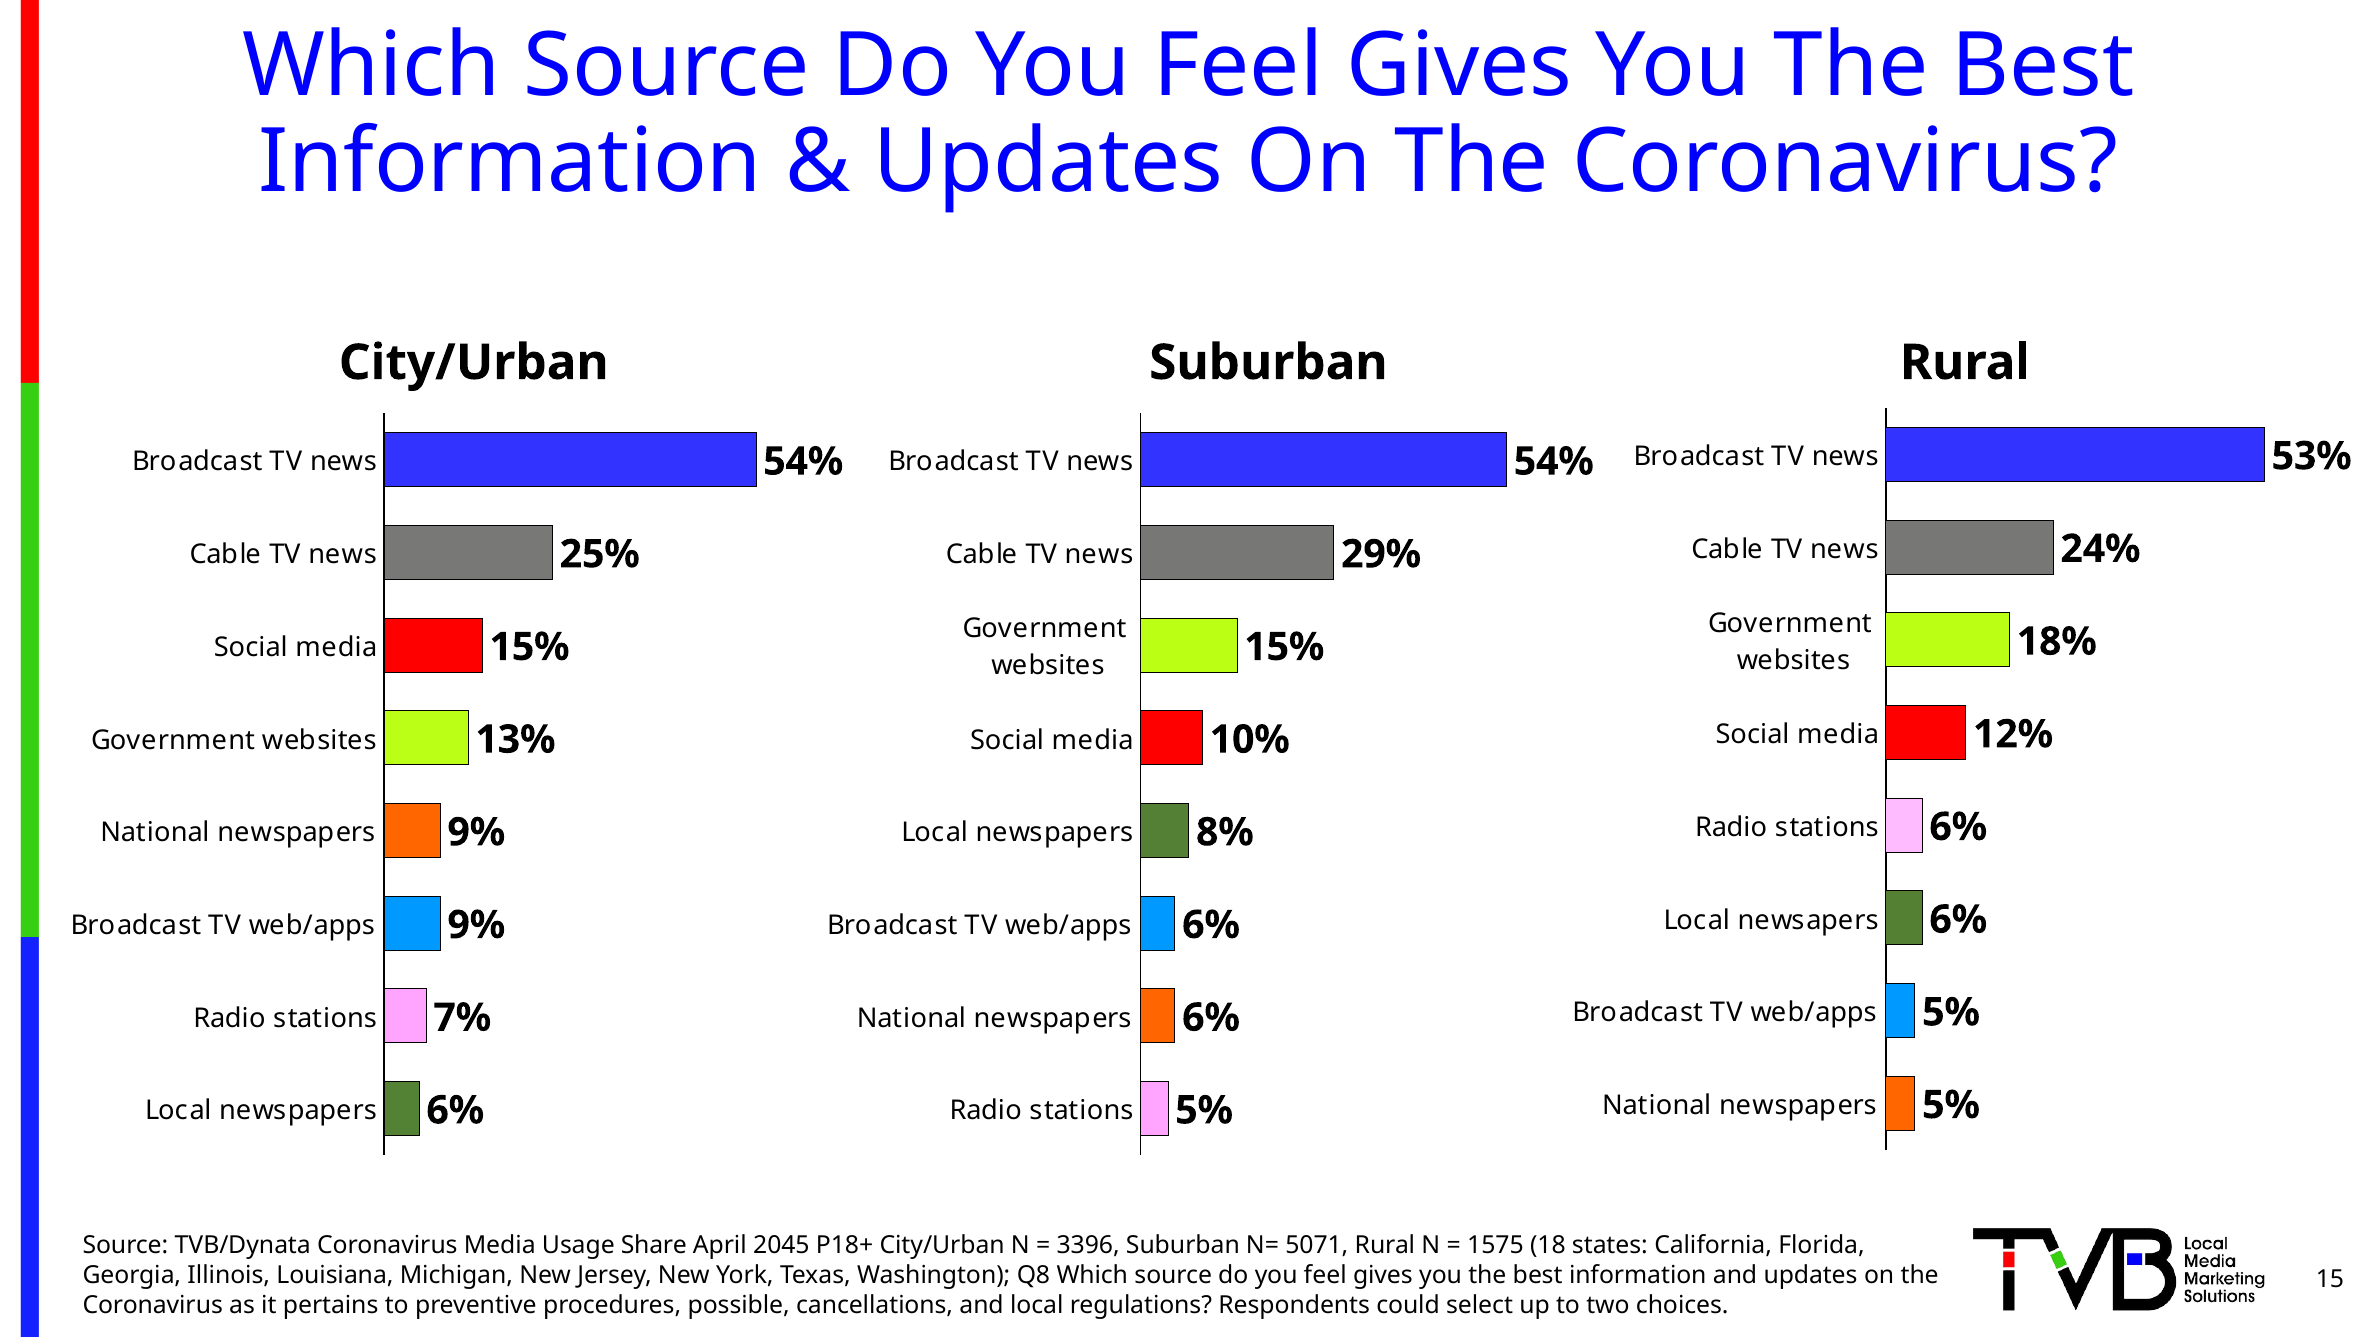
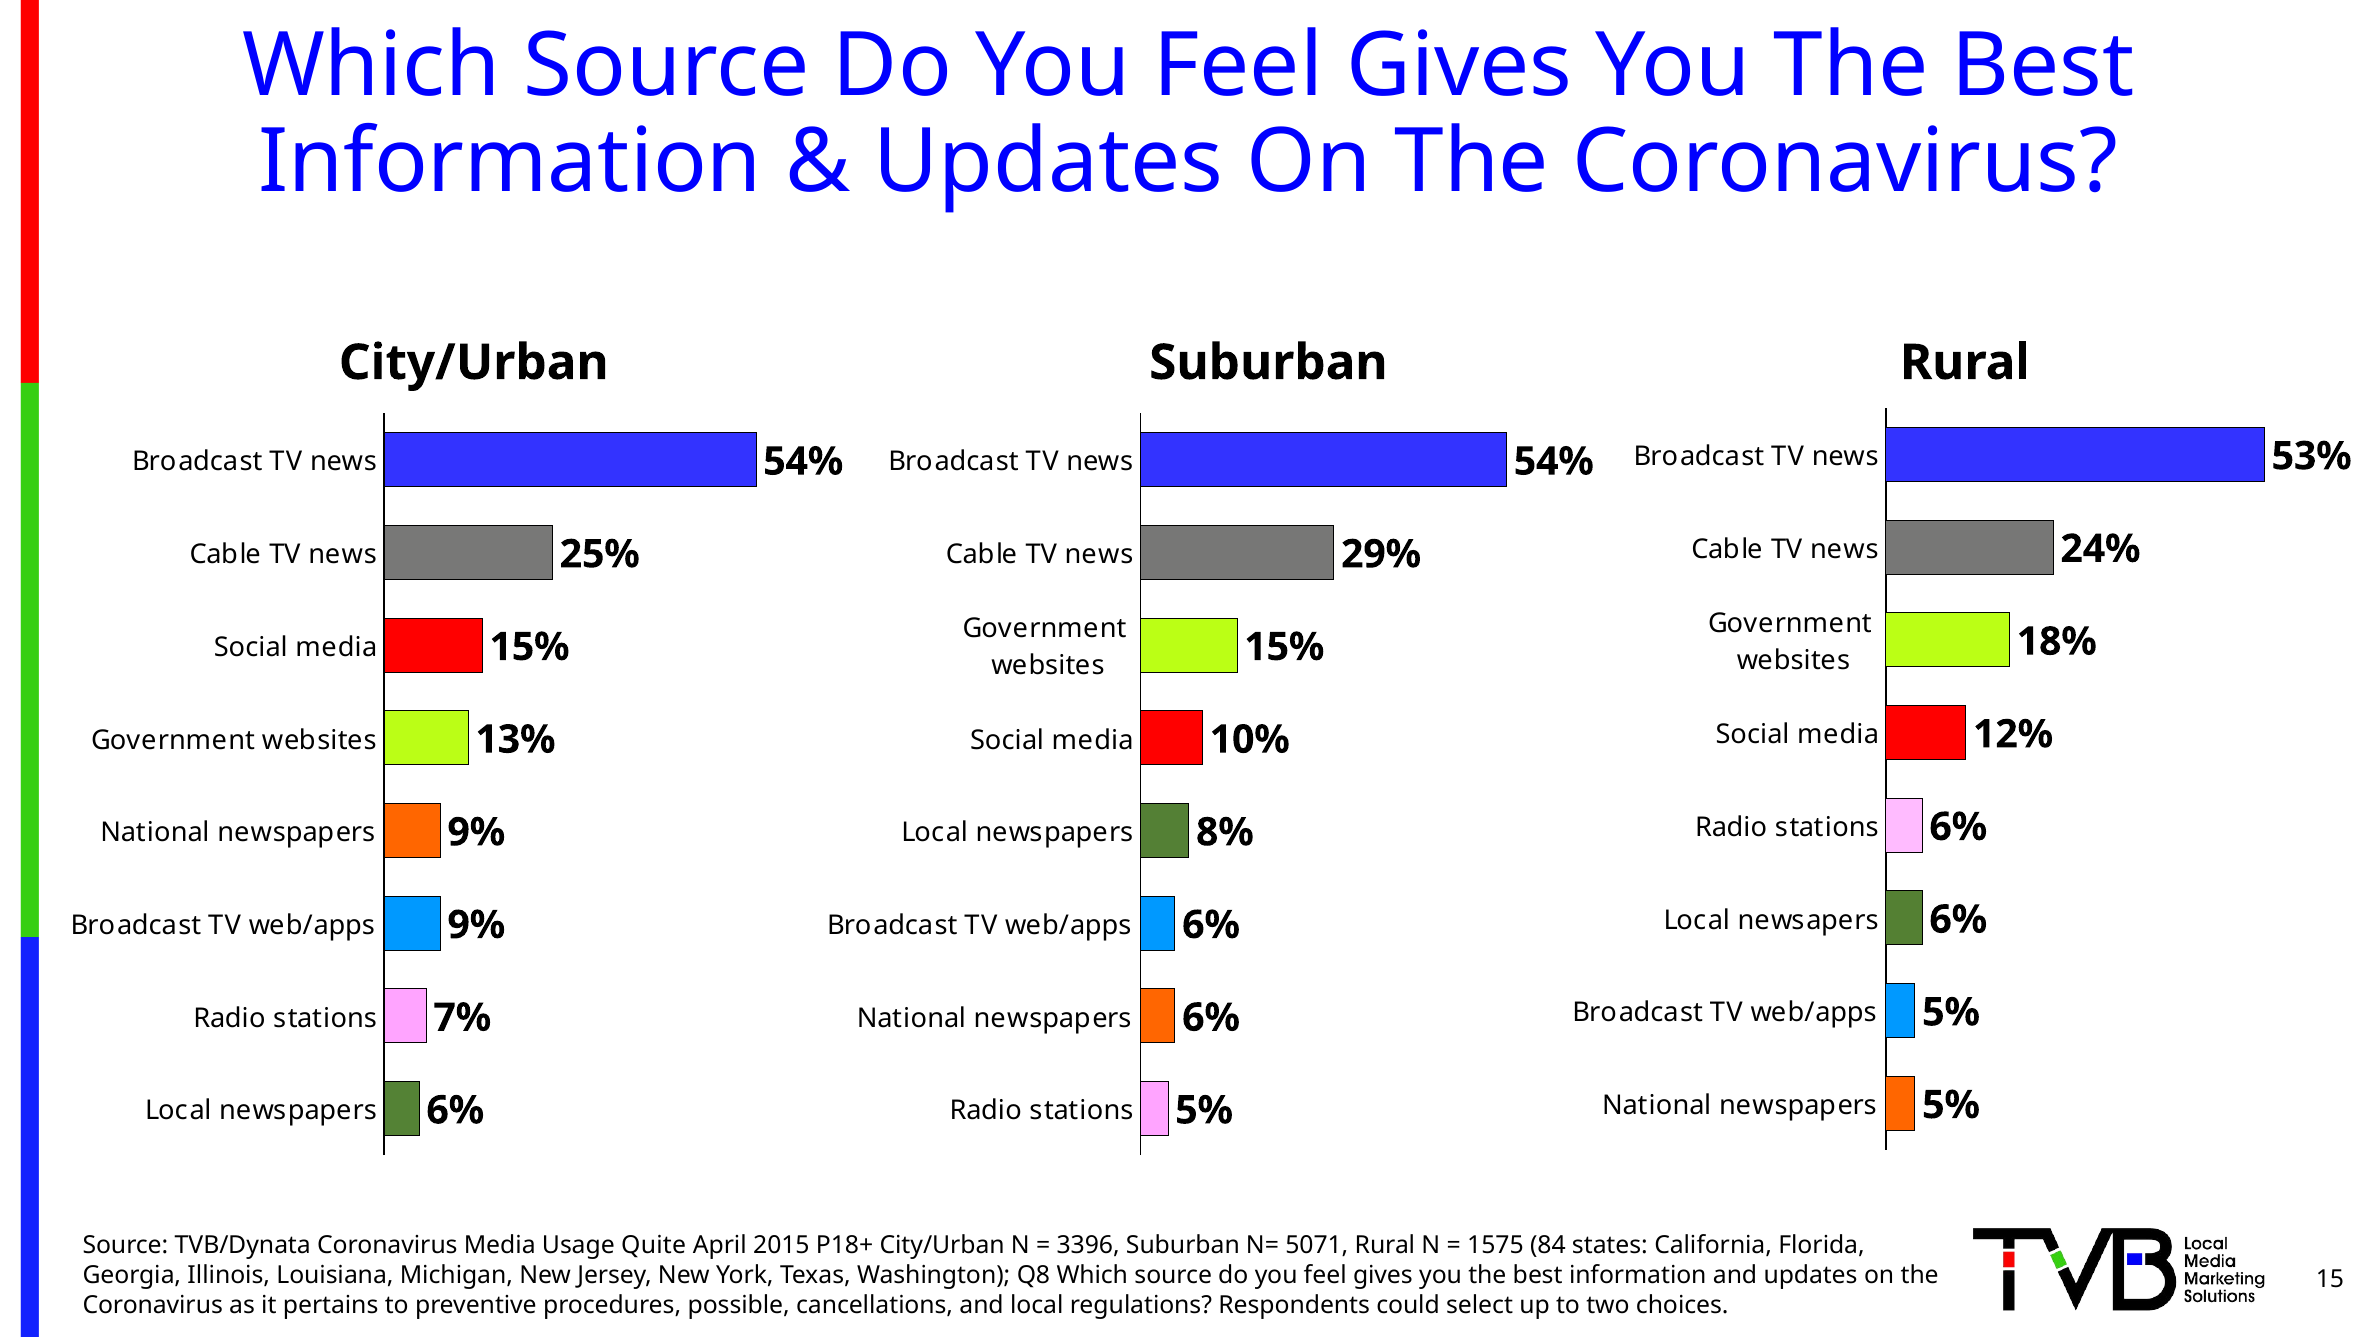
Share: Share -> Quite
2045: 2045 -> 2015
18: 18 -> 84
